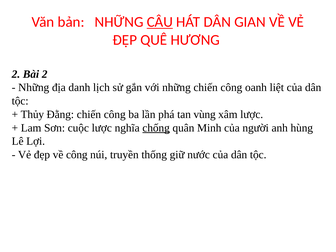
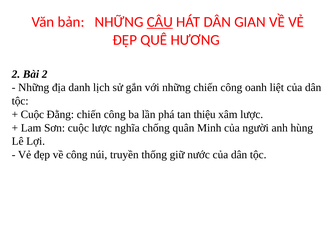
Thủy at (32, 114): Thủy -> Cuộc
vùng: vùng -> thiệu
chống underline: present -> none
